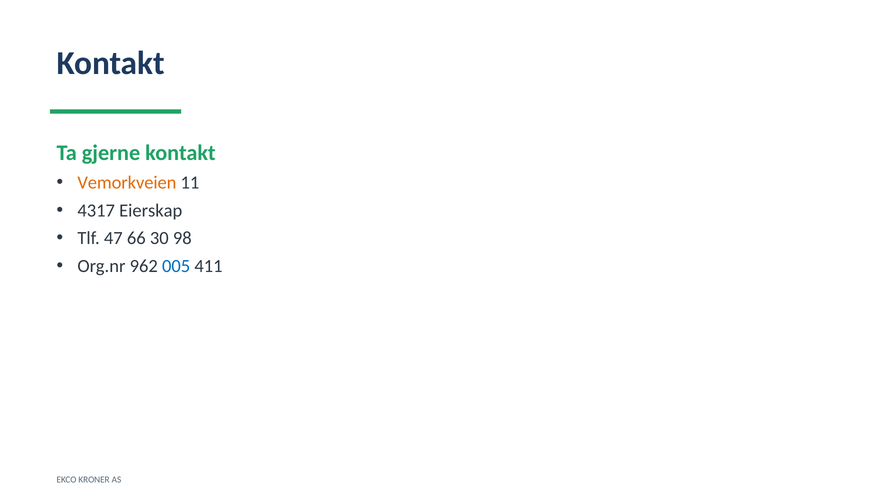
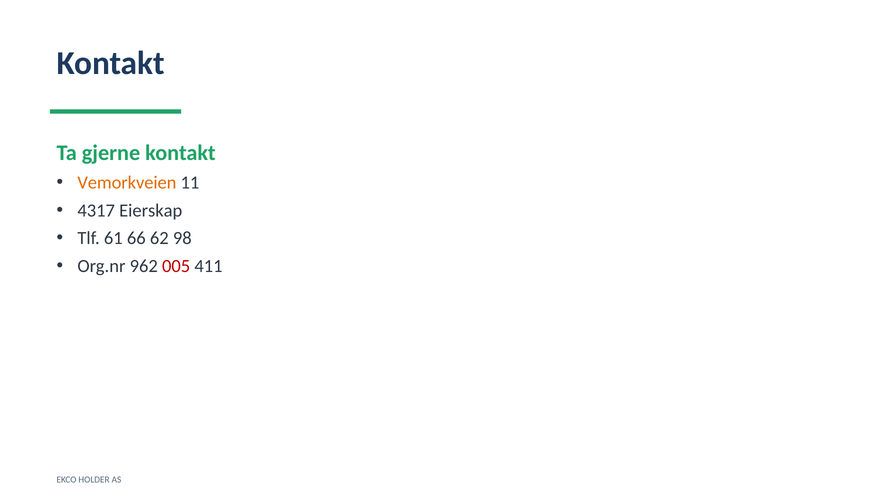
47: 47 -> 61
30: 30 -> 62
005 colour: blue -> red
KRONER: KRONER -> HOLDER
